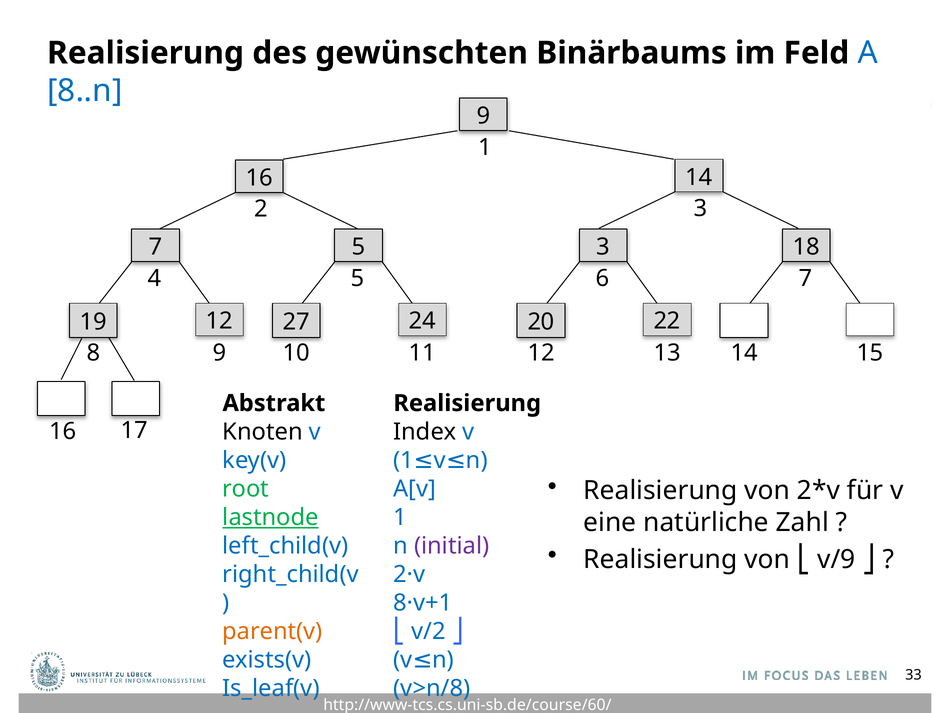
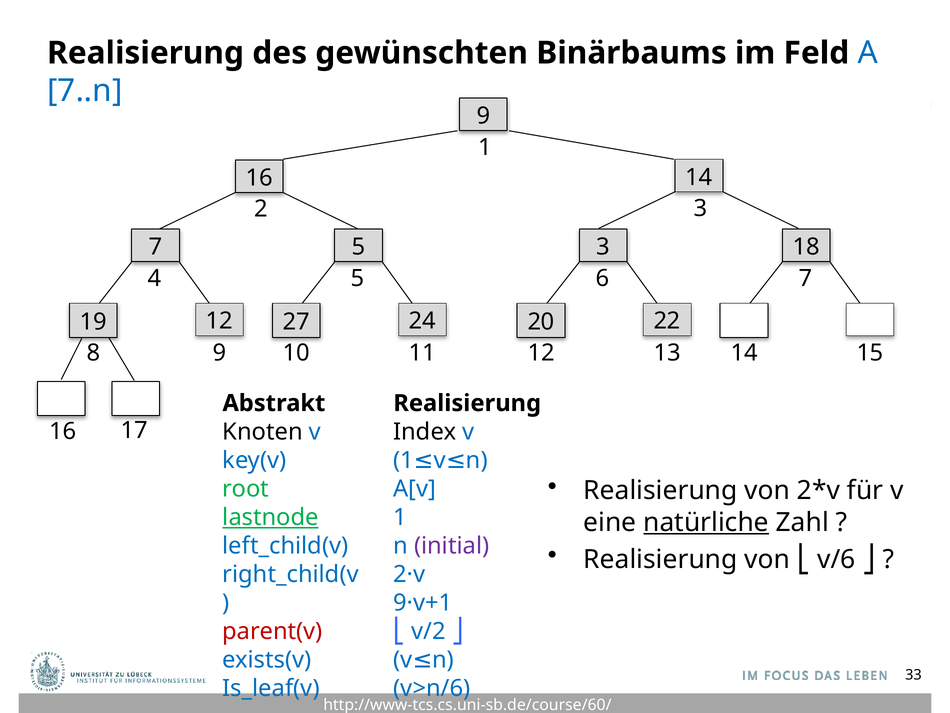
8..n: 8..n -> 7..n
natürliche underline: none -> present
v/9: v/9 -> v/6
8·v+1: 8·v+1 -> 9·v+1
parent(v colour: orange -> red
v>n/8: v>n/8 -> v>n/6
